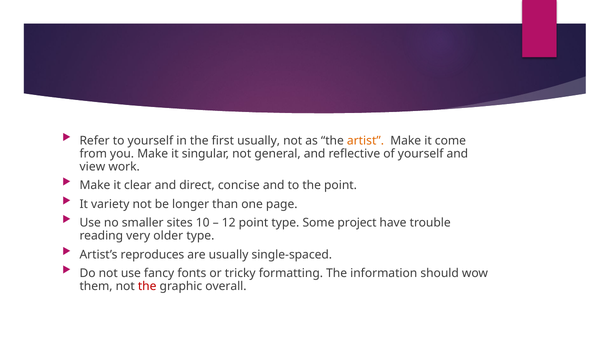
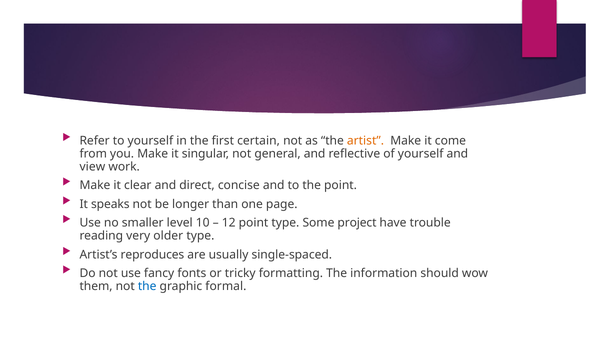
first usually: usually -> certain
variety: variety -> speaks
sites: sites -> level
the at (147, 287) colour: red -> blue
overall: overall -> formal
